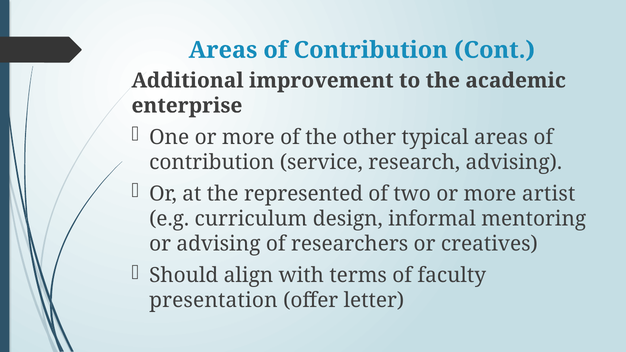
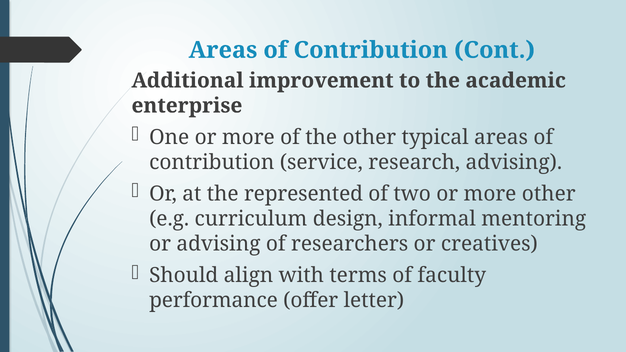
more artist: artist -> other
presentation: presentation -> performance
